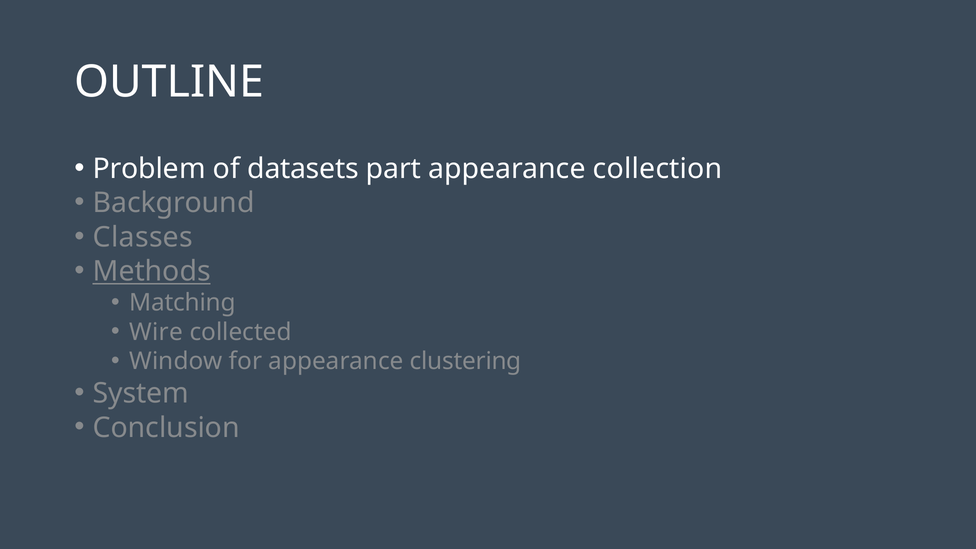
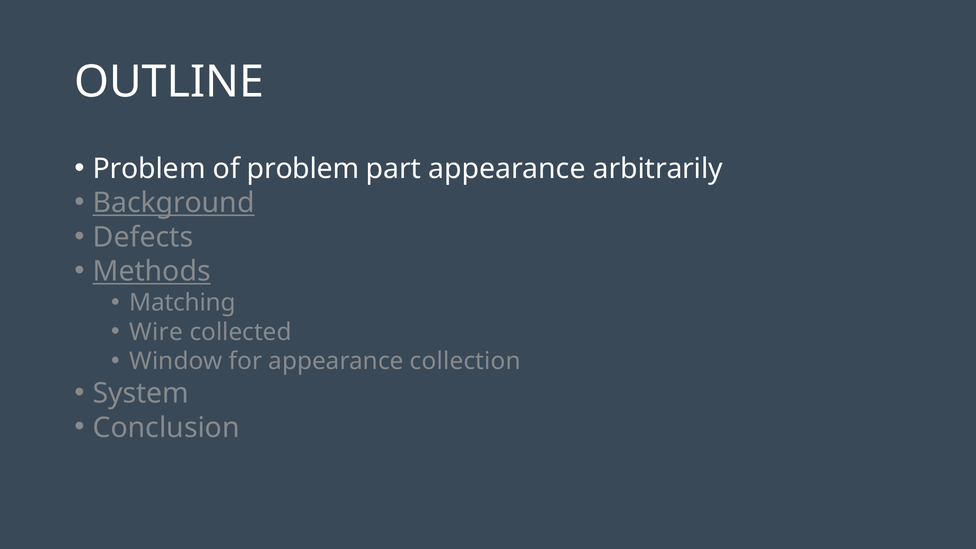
of datasets: datasets -> problem
collection: collection -> arbitrarily
Background underline: none -> present
Classes: Classes -> Defects
clustering: clustering -> collection
